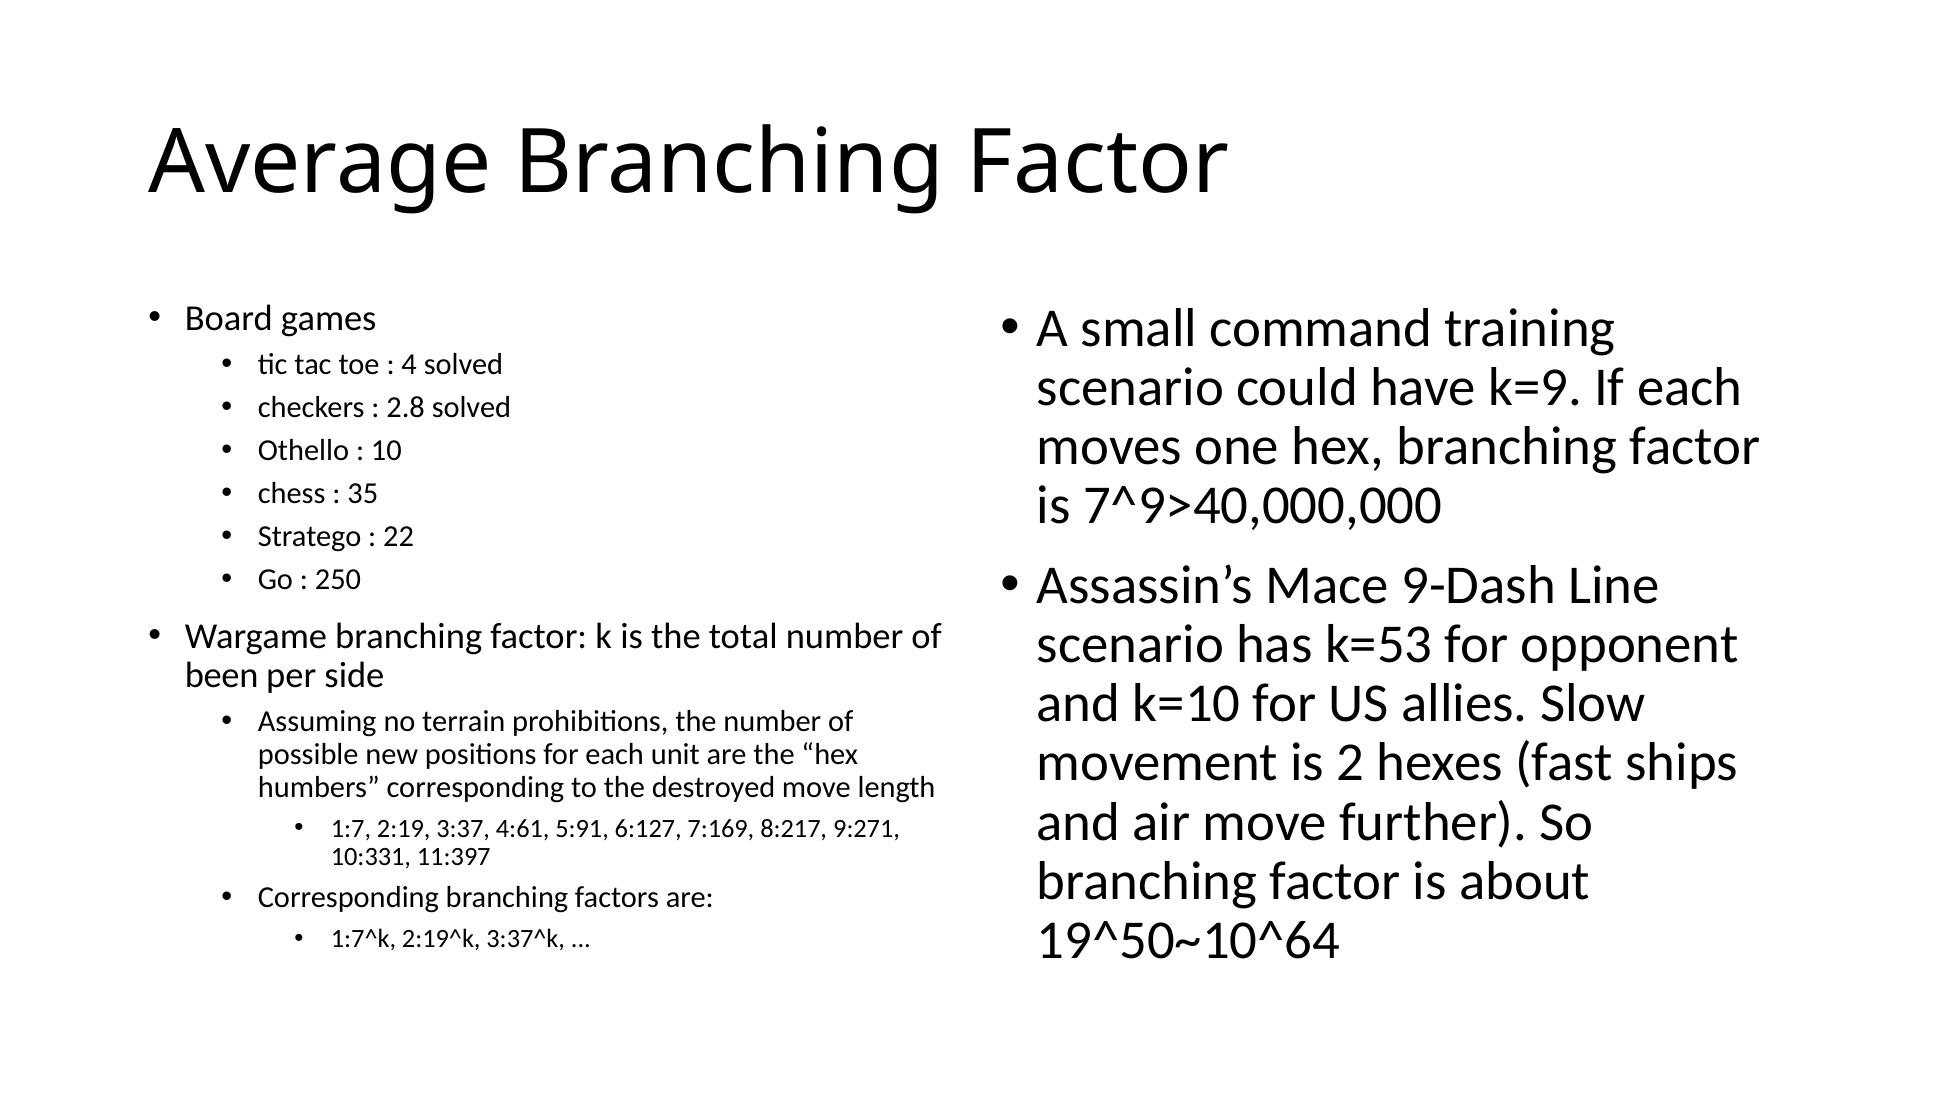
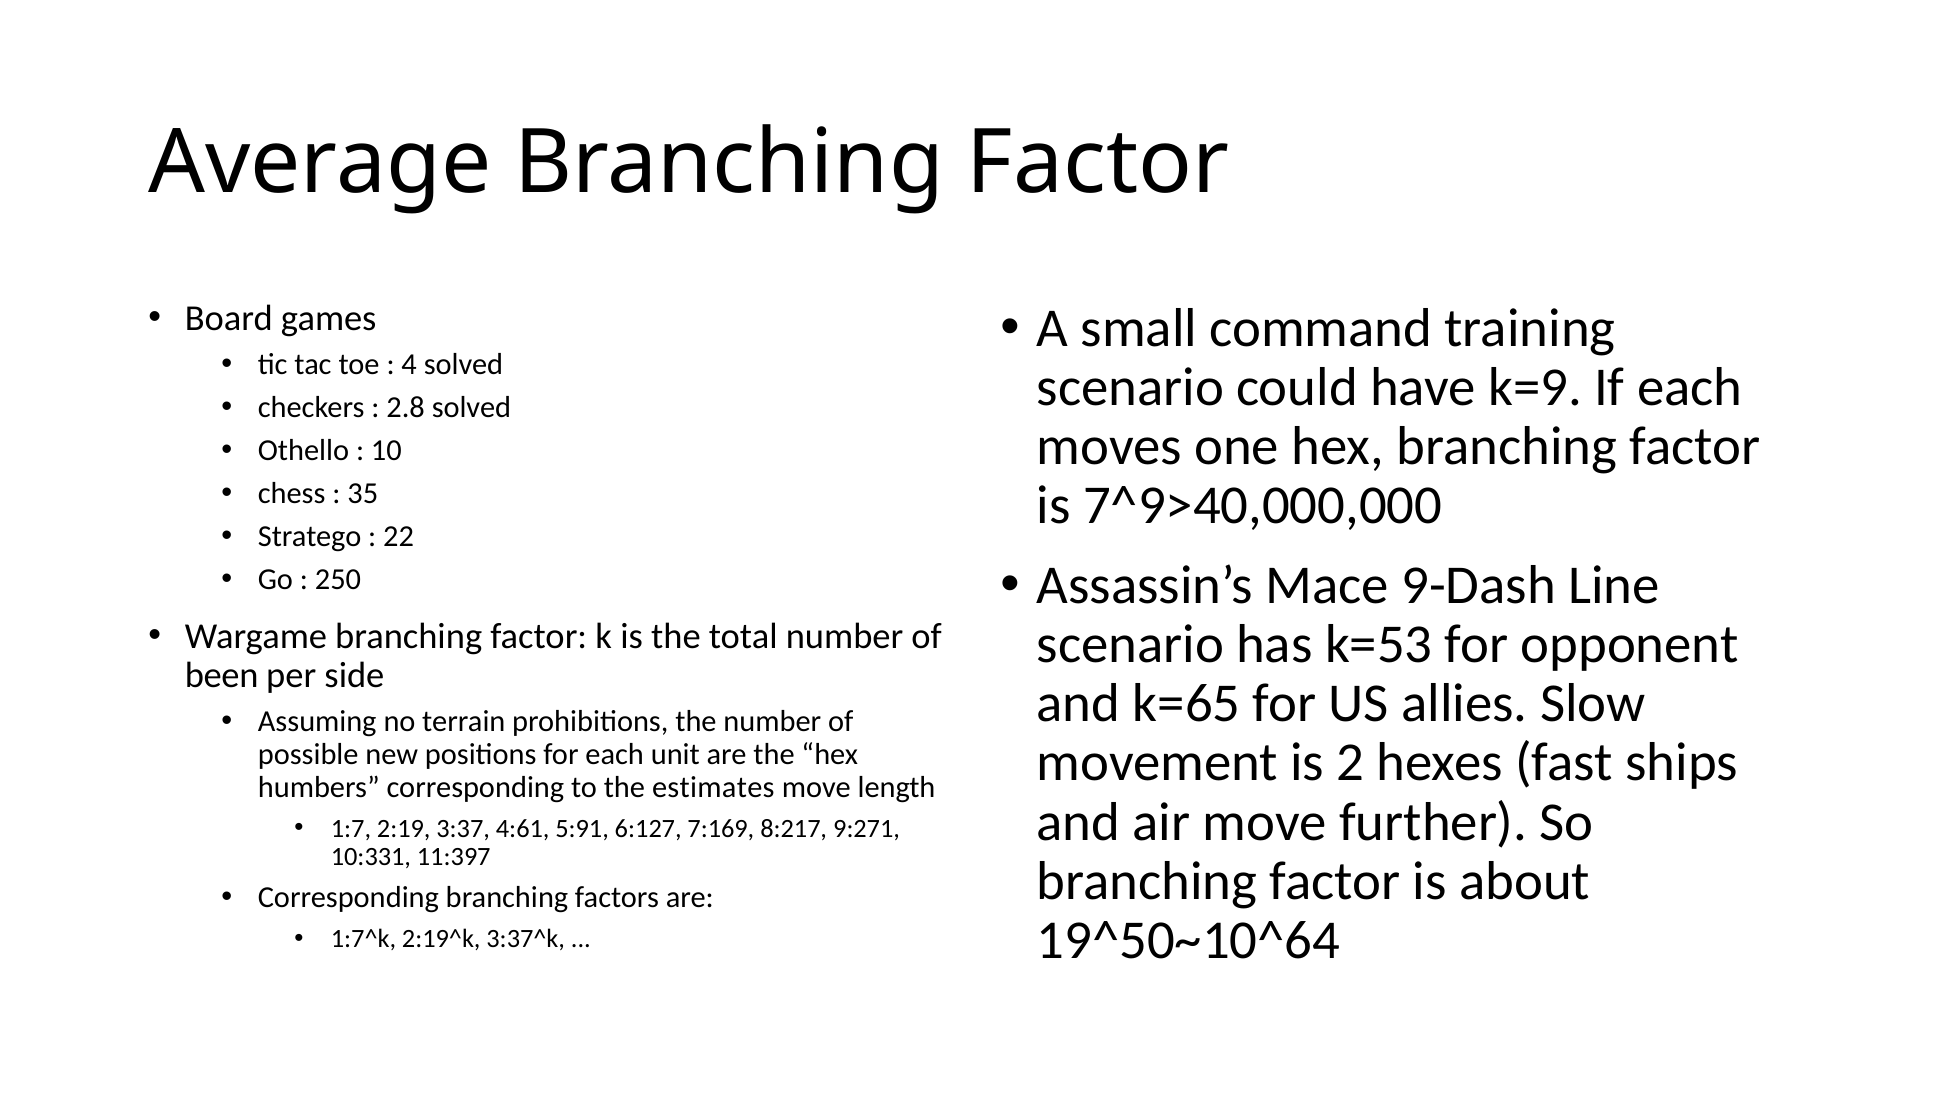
k=10: k=10 -> k=65
destroyed: destroyed -> estimates
